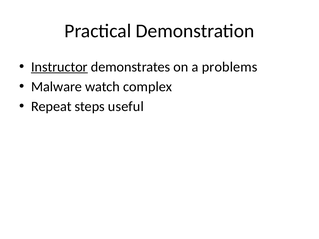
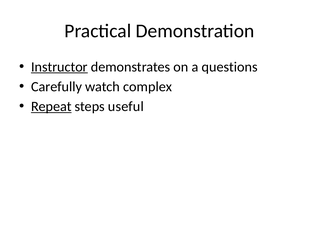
problems: problems -> questions
Malware: Malware -> Carefully
Repeat underline: none -> present
